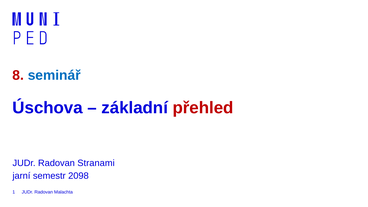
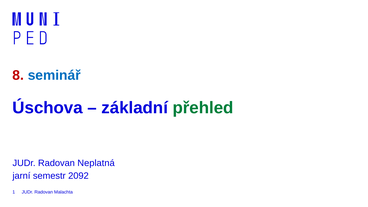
přehled colour: red -> green
Stranami: Stranami -> Neplatná
2098: 2098 -> 2092
